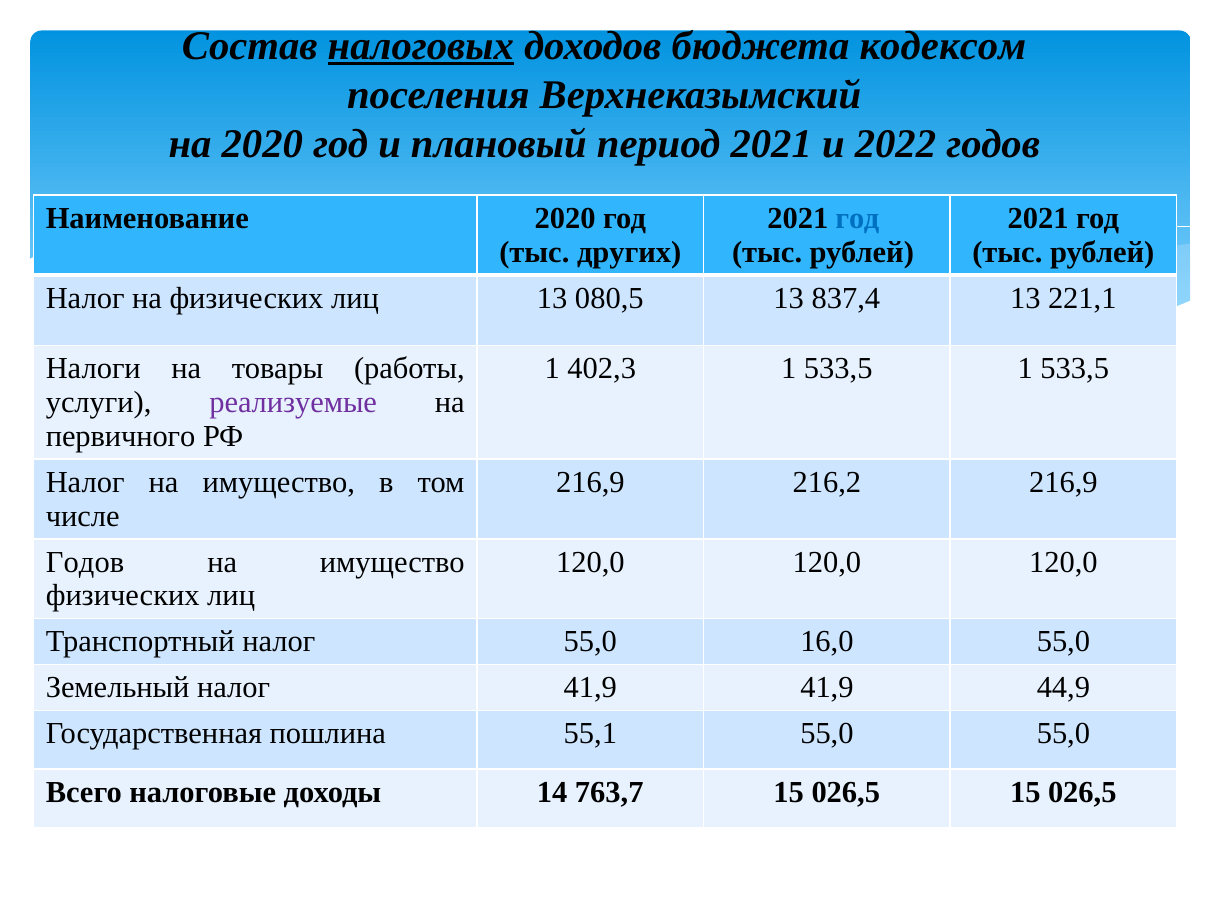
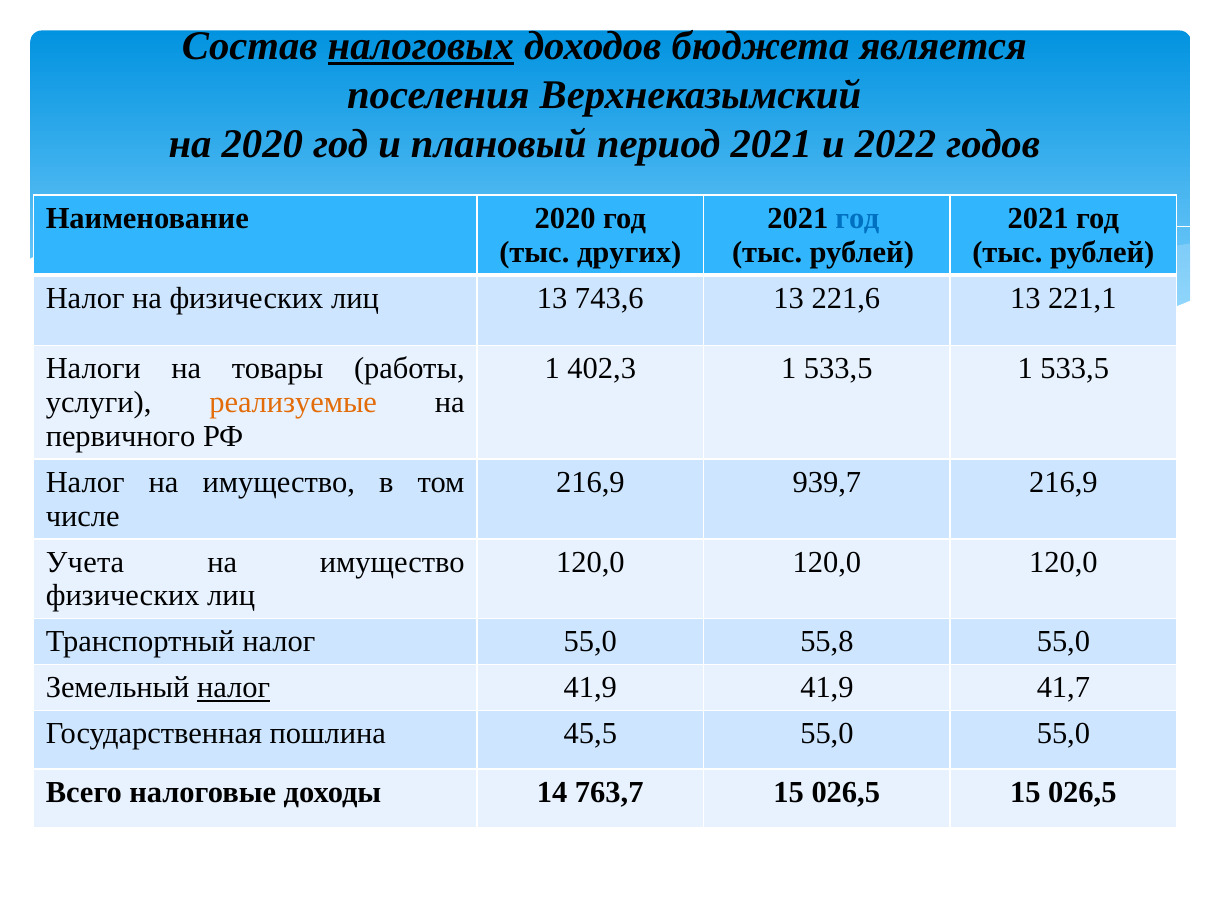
кодексом: кодексом -> является
080,5: 080,5 -> 743,6
837,4: 837,4 -> 221,6
реализуемые colour: purple -> orange
216,2: 216,2 -> 939,7
Годов at (85, 562): Годов -> Учета
16,0: 16,0 -> 55,8
налог at (234, 688) underline: none -> present
44,9: 44,9 -> 41,7
55,1: 55,1 -> 45,5
